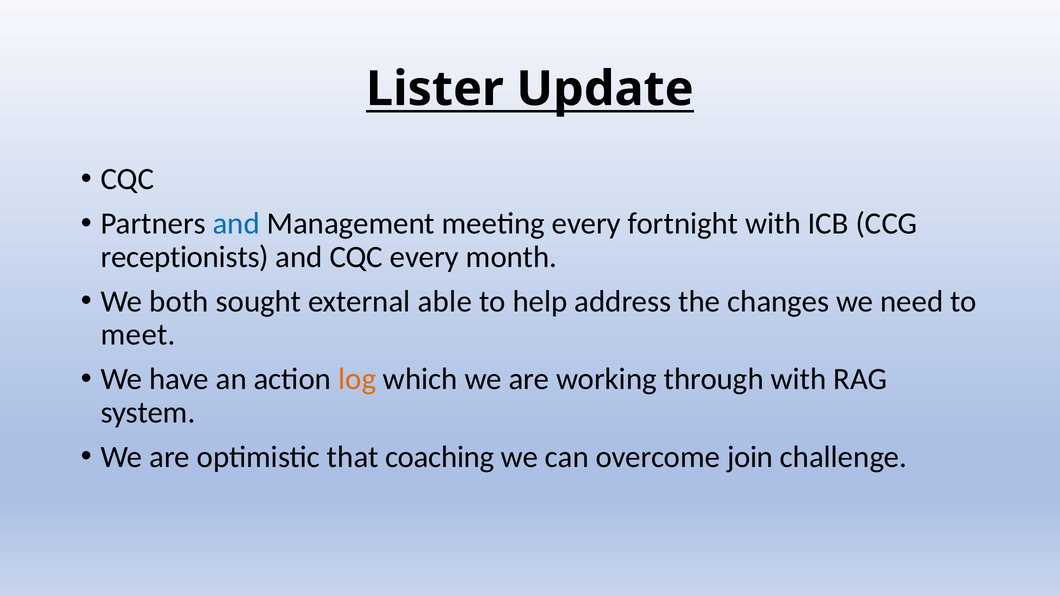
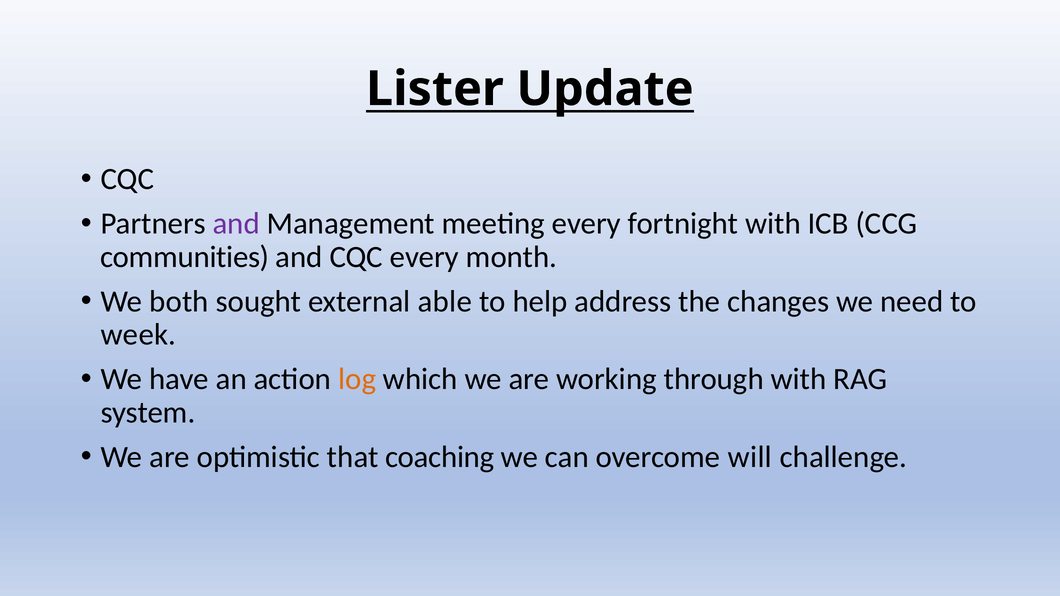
and at (236, 224) colour: blue -> purple
receptionists: receptionists -> communities
meet: meet -> week
join: join -> will
